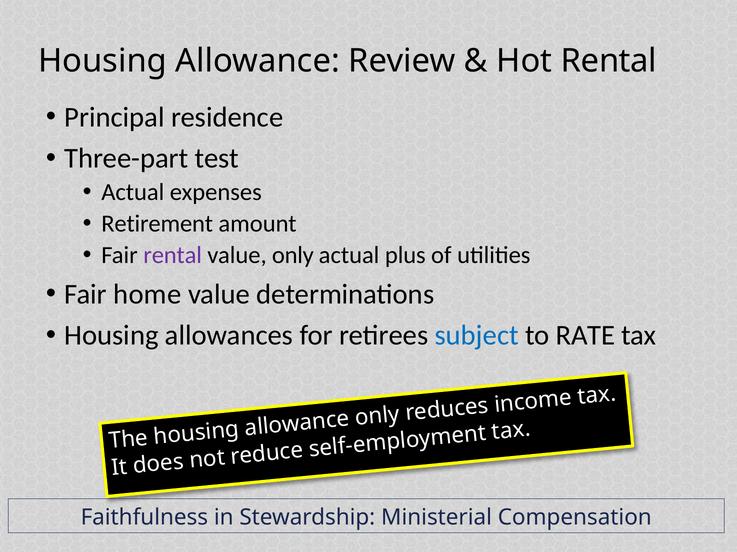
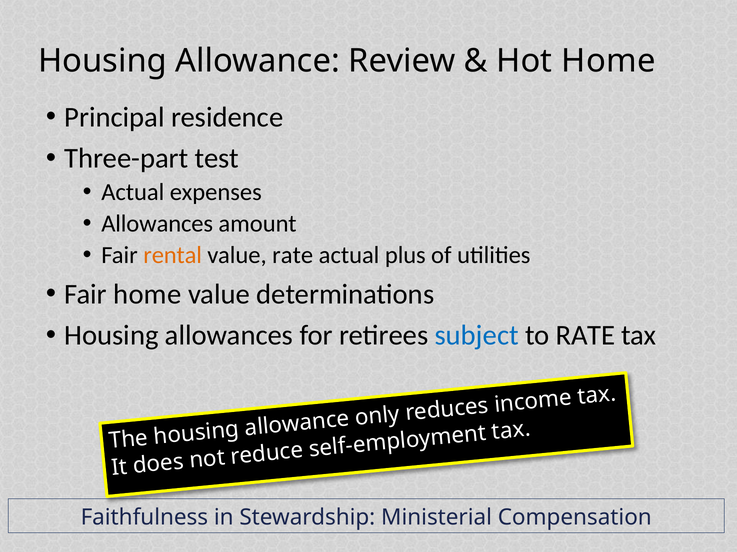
Hot Rental: Rental -> Home
Retirement at (157, 224): Retirement -> Allowances
rental at (173, 256) colour: purple -> orange
value only: only -> rate
